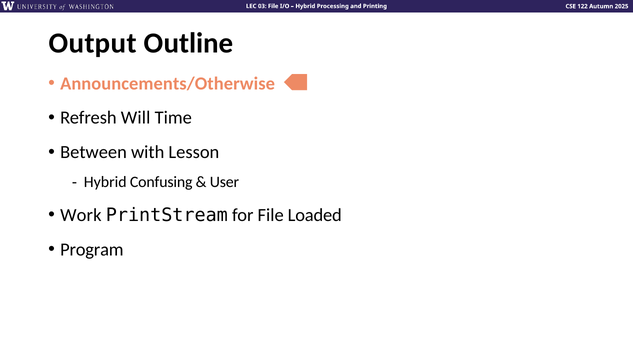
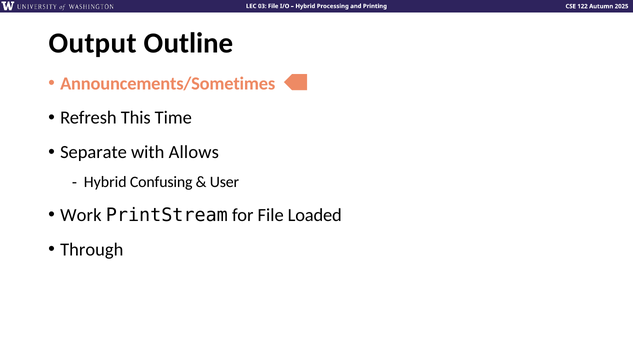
Announcements/Otherwise: Announcements/Otherwise -> Announcements/Sometimes
Will: Will -> This
Between: Between -> Separate
Lesson: Lesson -> Allows
Program: Program -> Through
